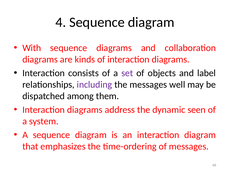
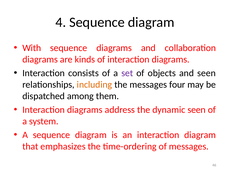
and label: label -> seen
including colour: purple -> orange
well: well -> four
